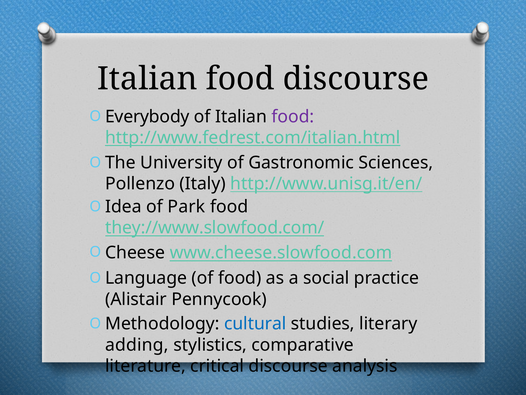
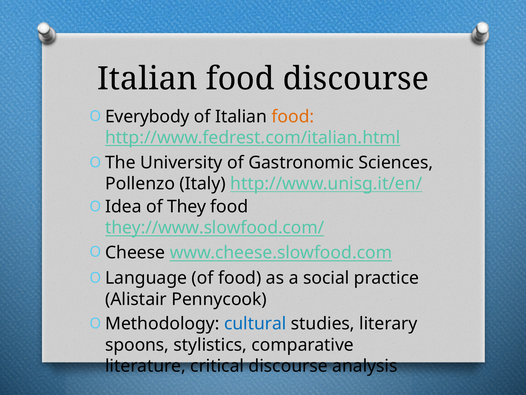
food at (293, 116) colour: purple -> orange
Park: Park -> They
adding: adding -> spoons
